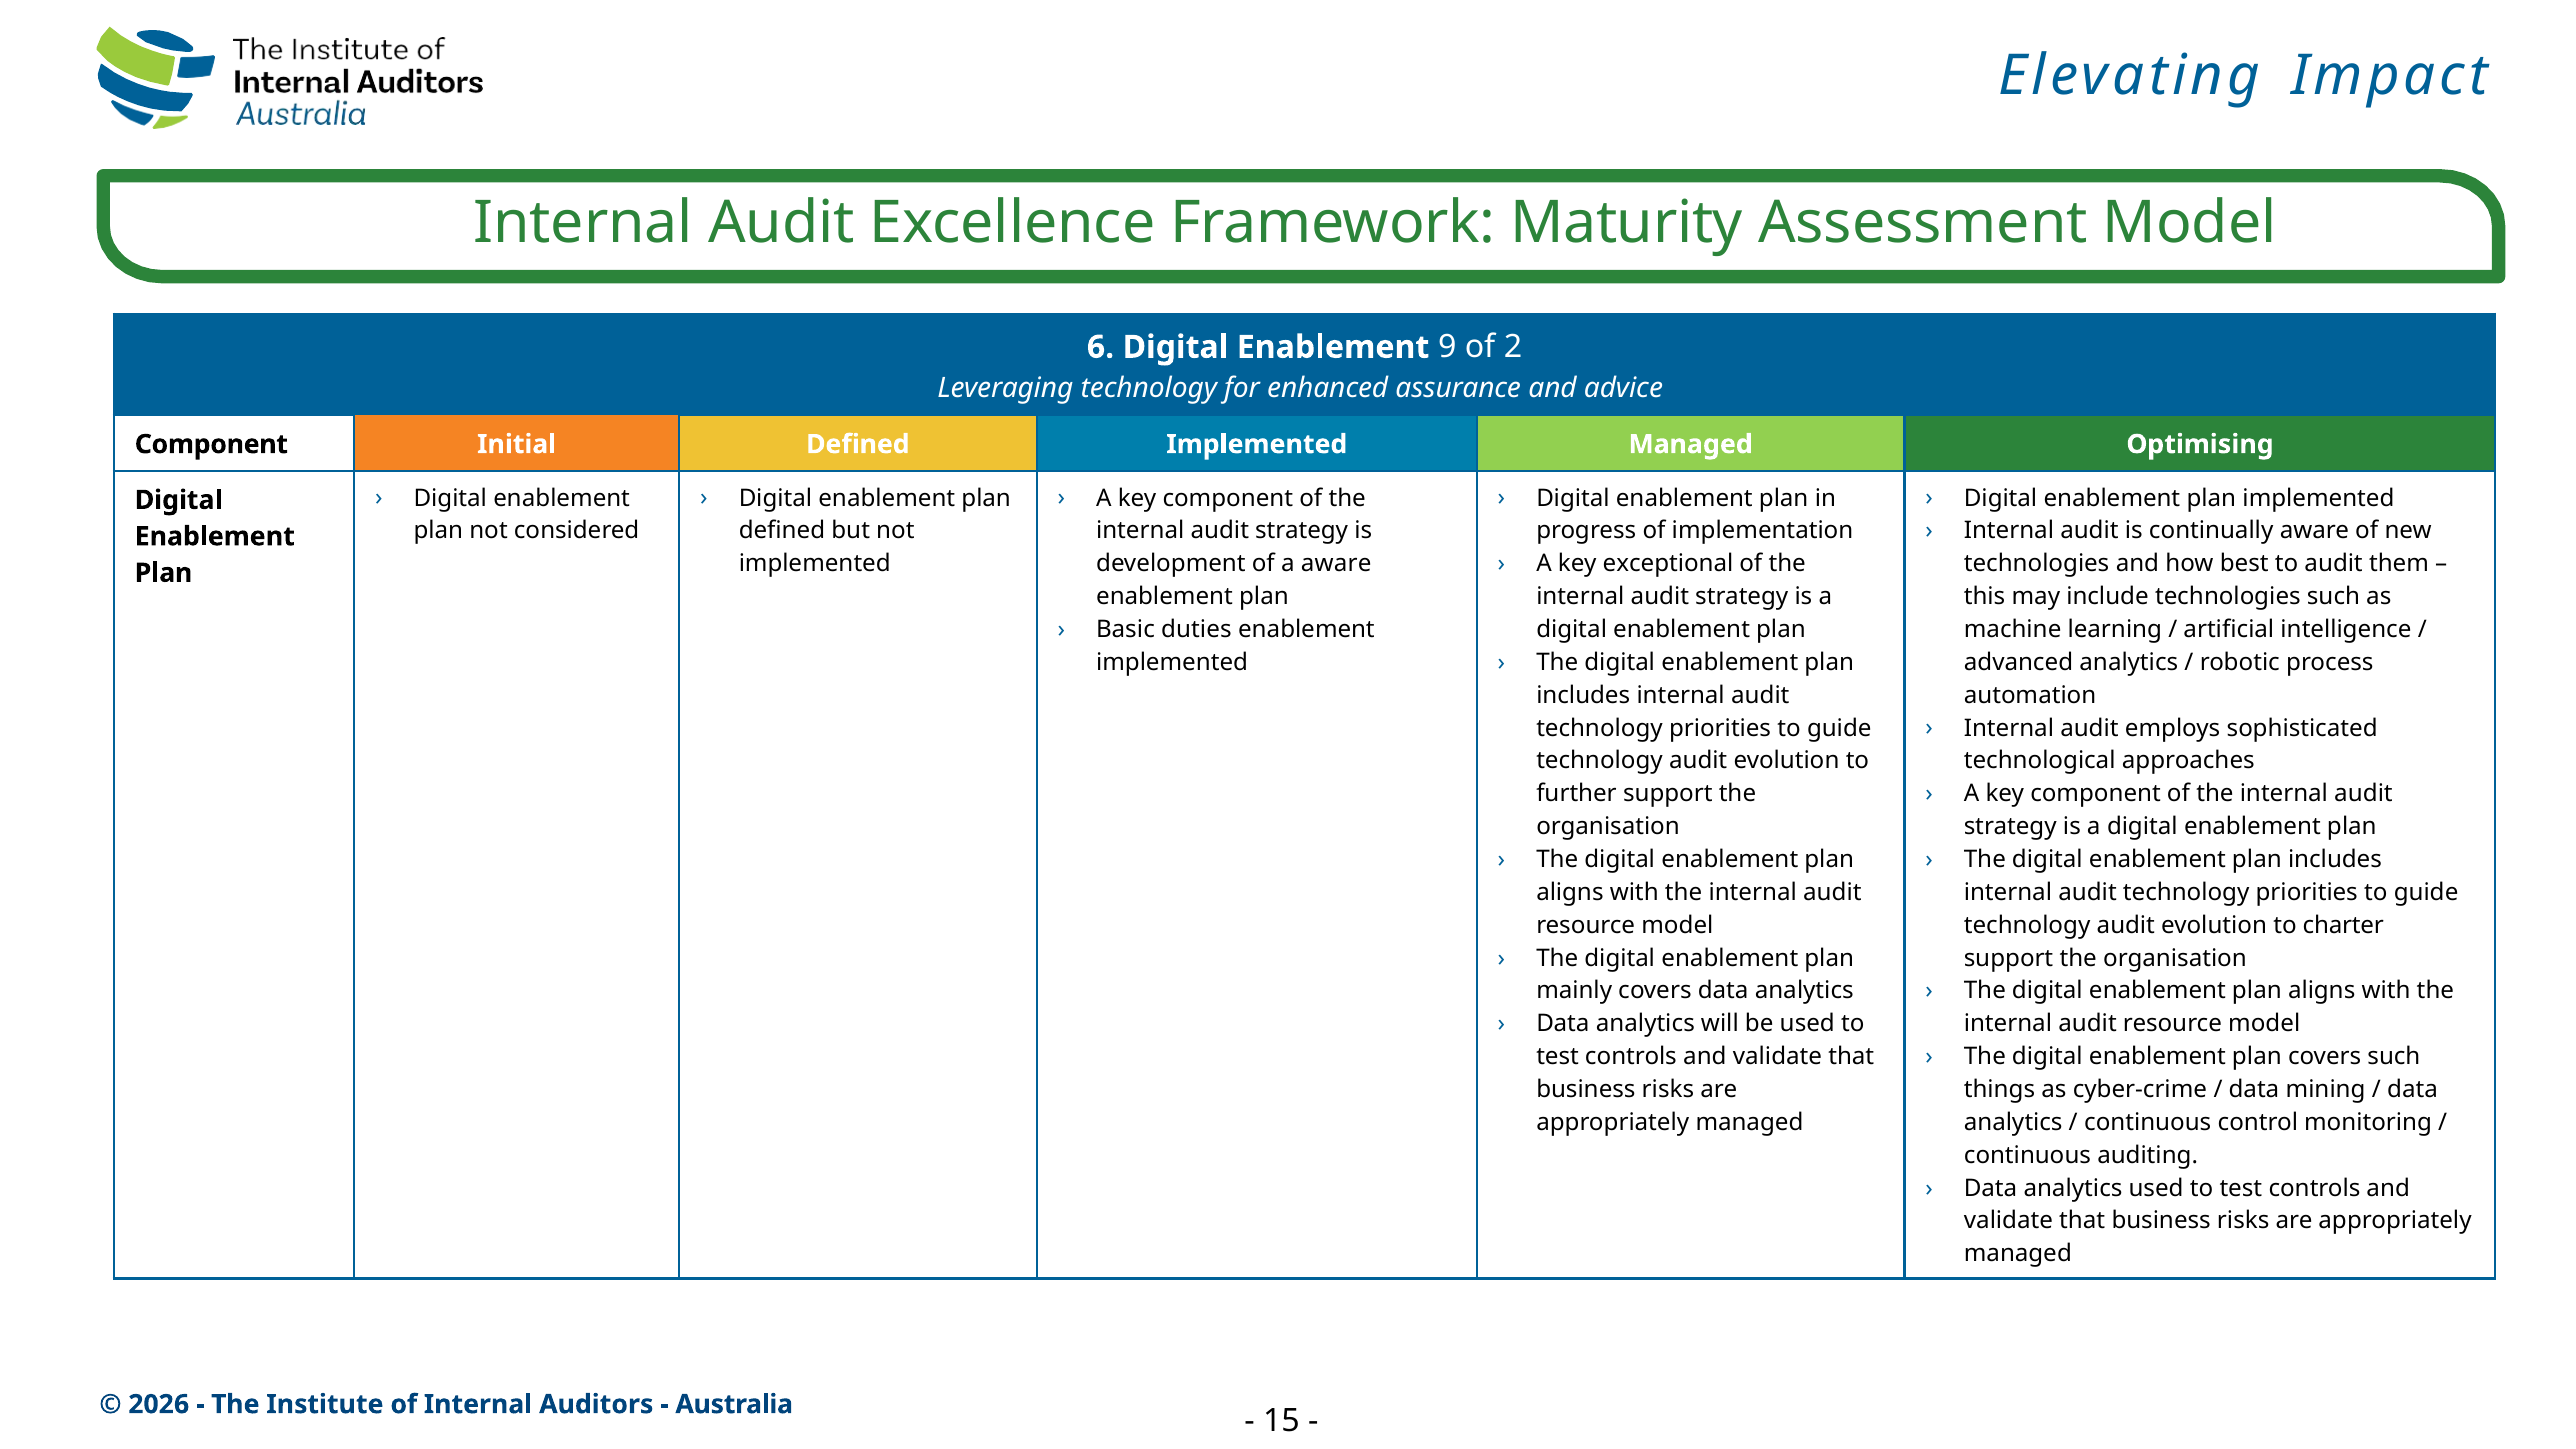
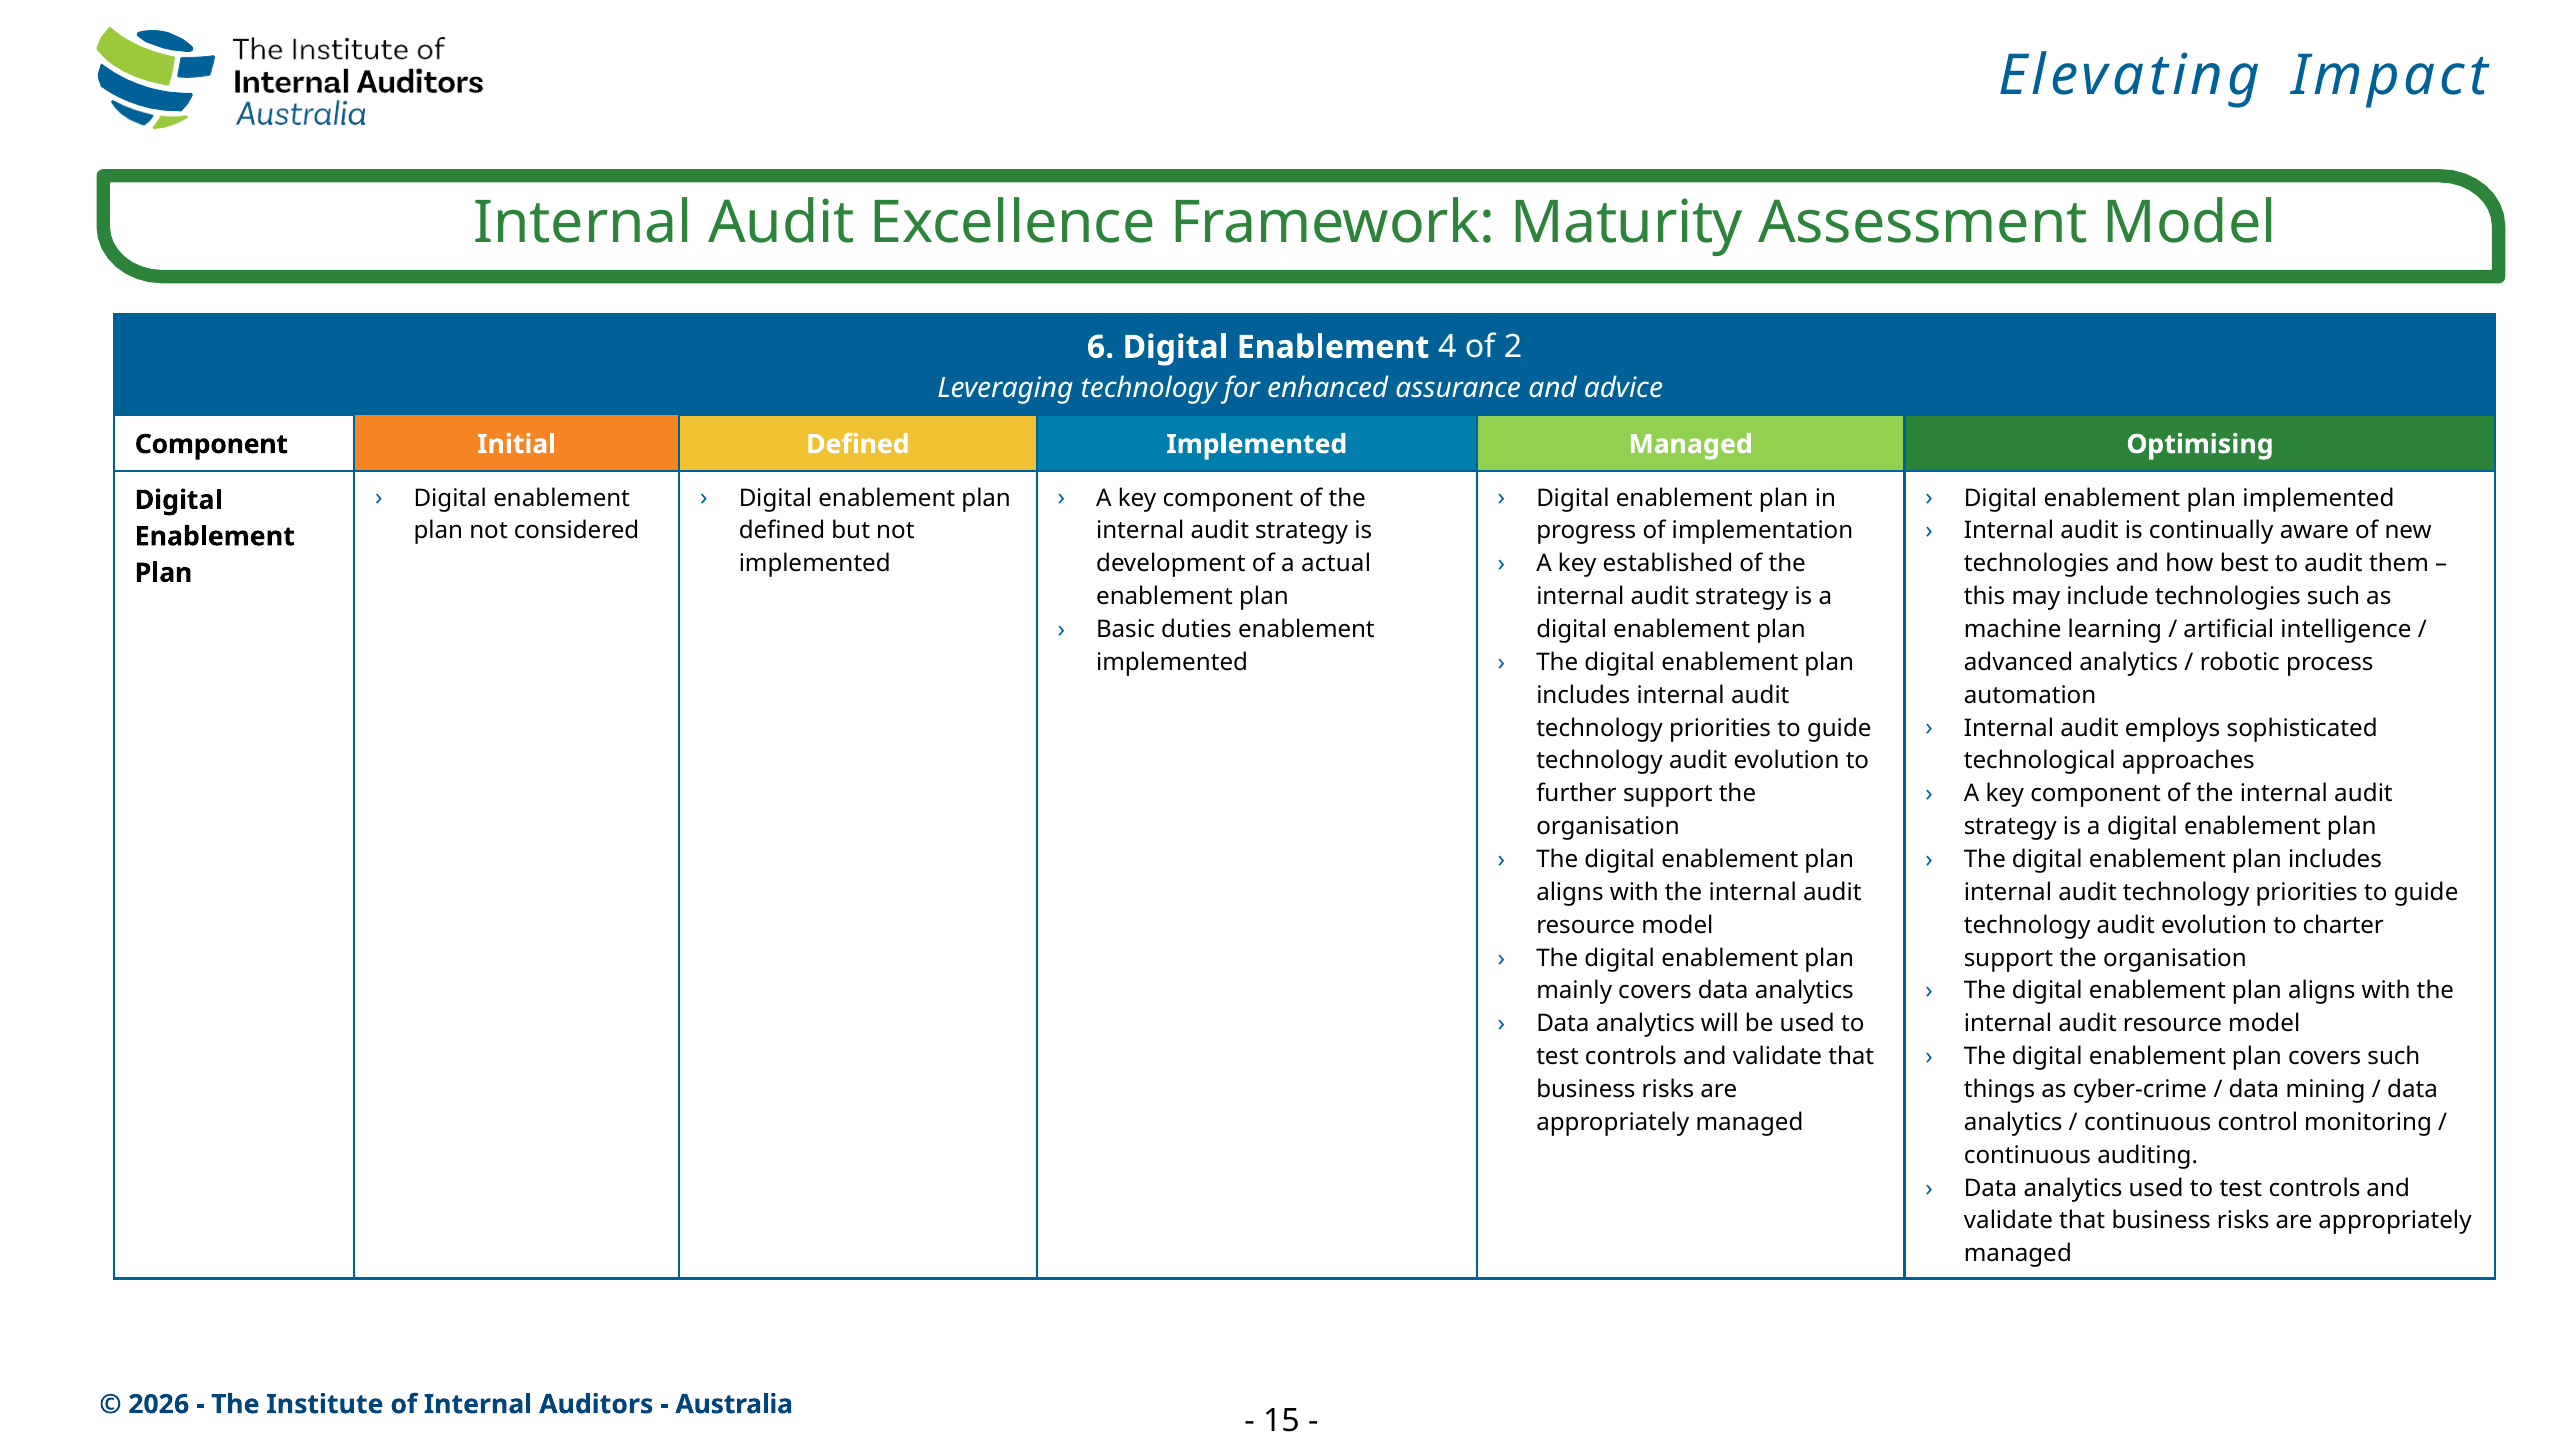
9: 9 -> 4
a aware: aware -> actual
exceptional: exceptional -> established
